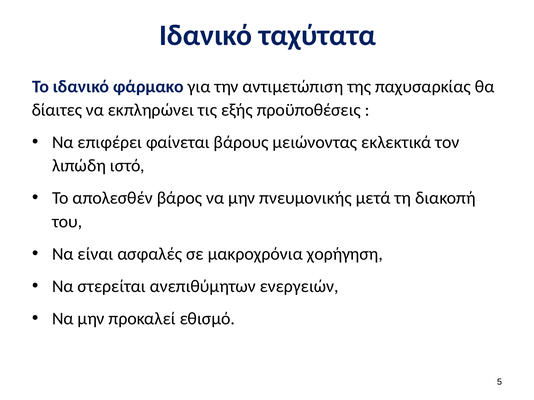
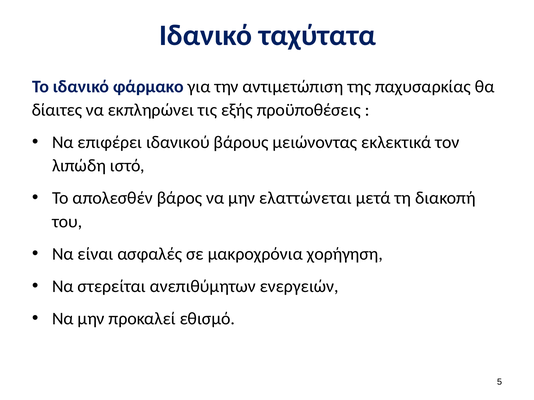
φαίνεται: φαίνεται -> ιδανικού
πνευμονικής: πνευμονικής -> ελαττώνεται
